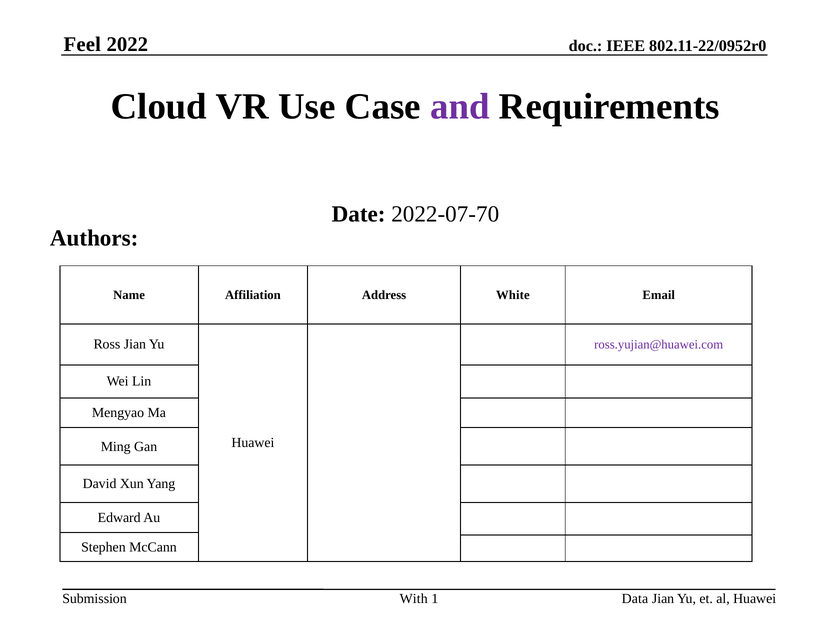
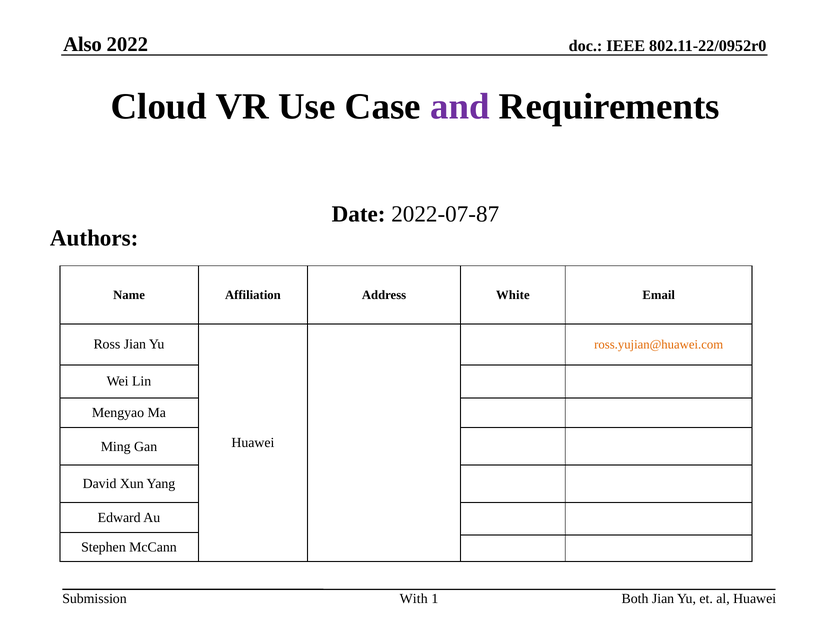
Feel: Feel -> Also
2022-07-70: 2022-07-70 -> 2022-07-87
ross.yujian@huawei.com colour: purple -> orange
Data: Data -> Both
